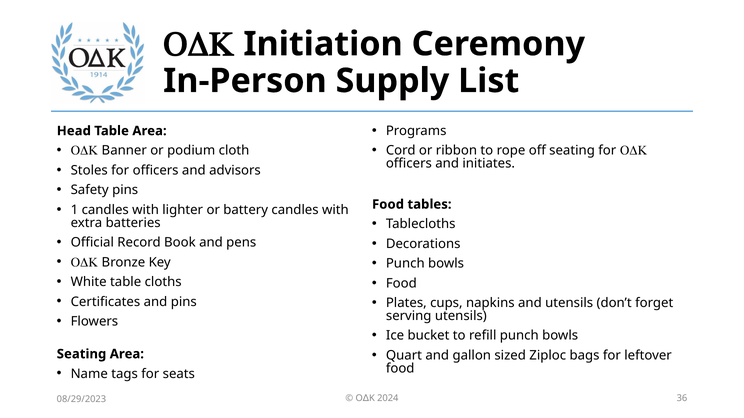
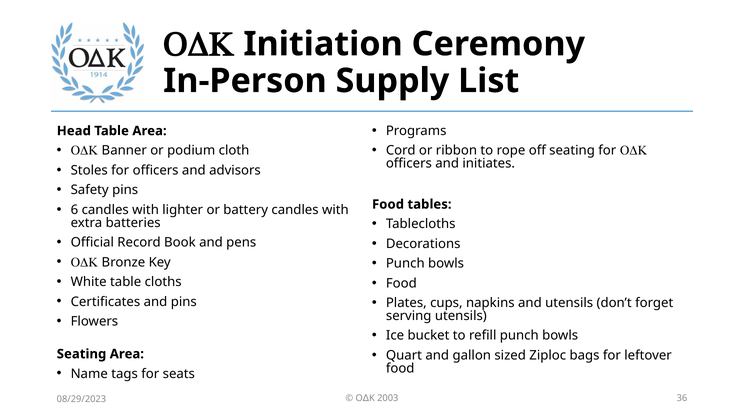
1: 1 -> 6
2024: 2024 -> 2003
